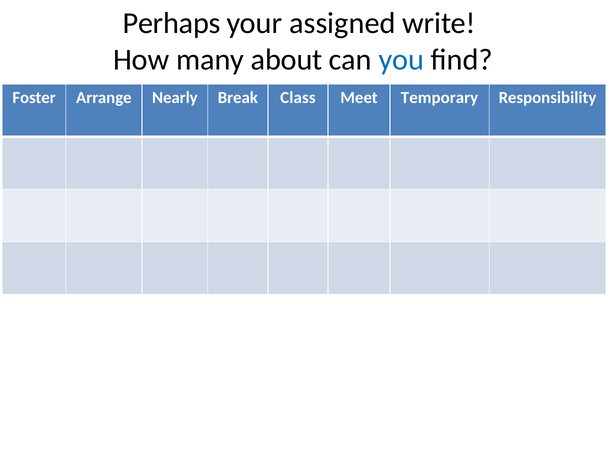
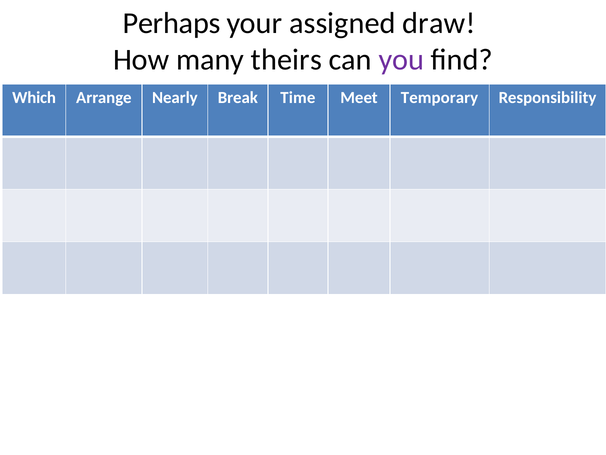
write: write -> draw
about: about -> theirs
you colour: blue -> purple
Foster: Foster -> Which
Class: Class -> Time
